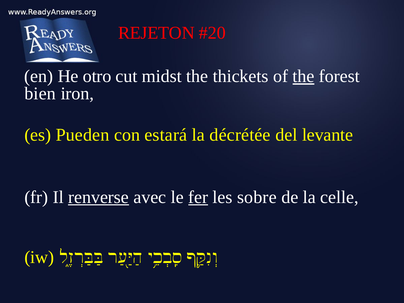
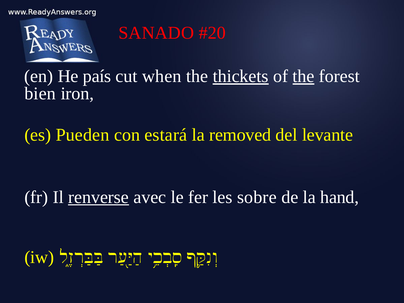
REJETON: REJETON -> SANADO
otro: otro -> país
midst: midst -> when
thickets underline: none -> present
décrétée: décrétée -> removed
fer underline: present -> none
celle: celle -> hand
